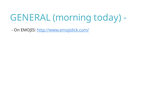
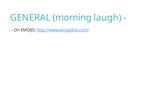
today: today -> laugh
